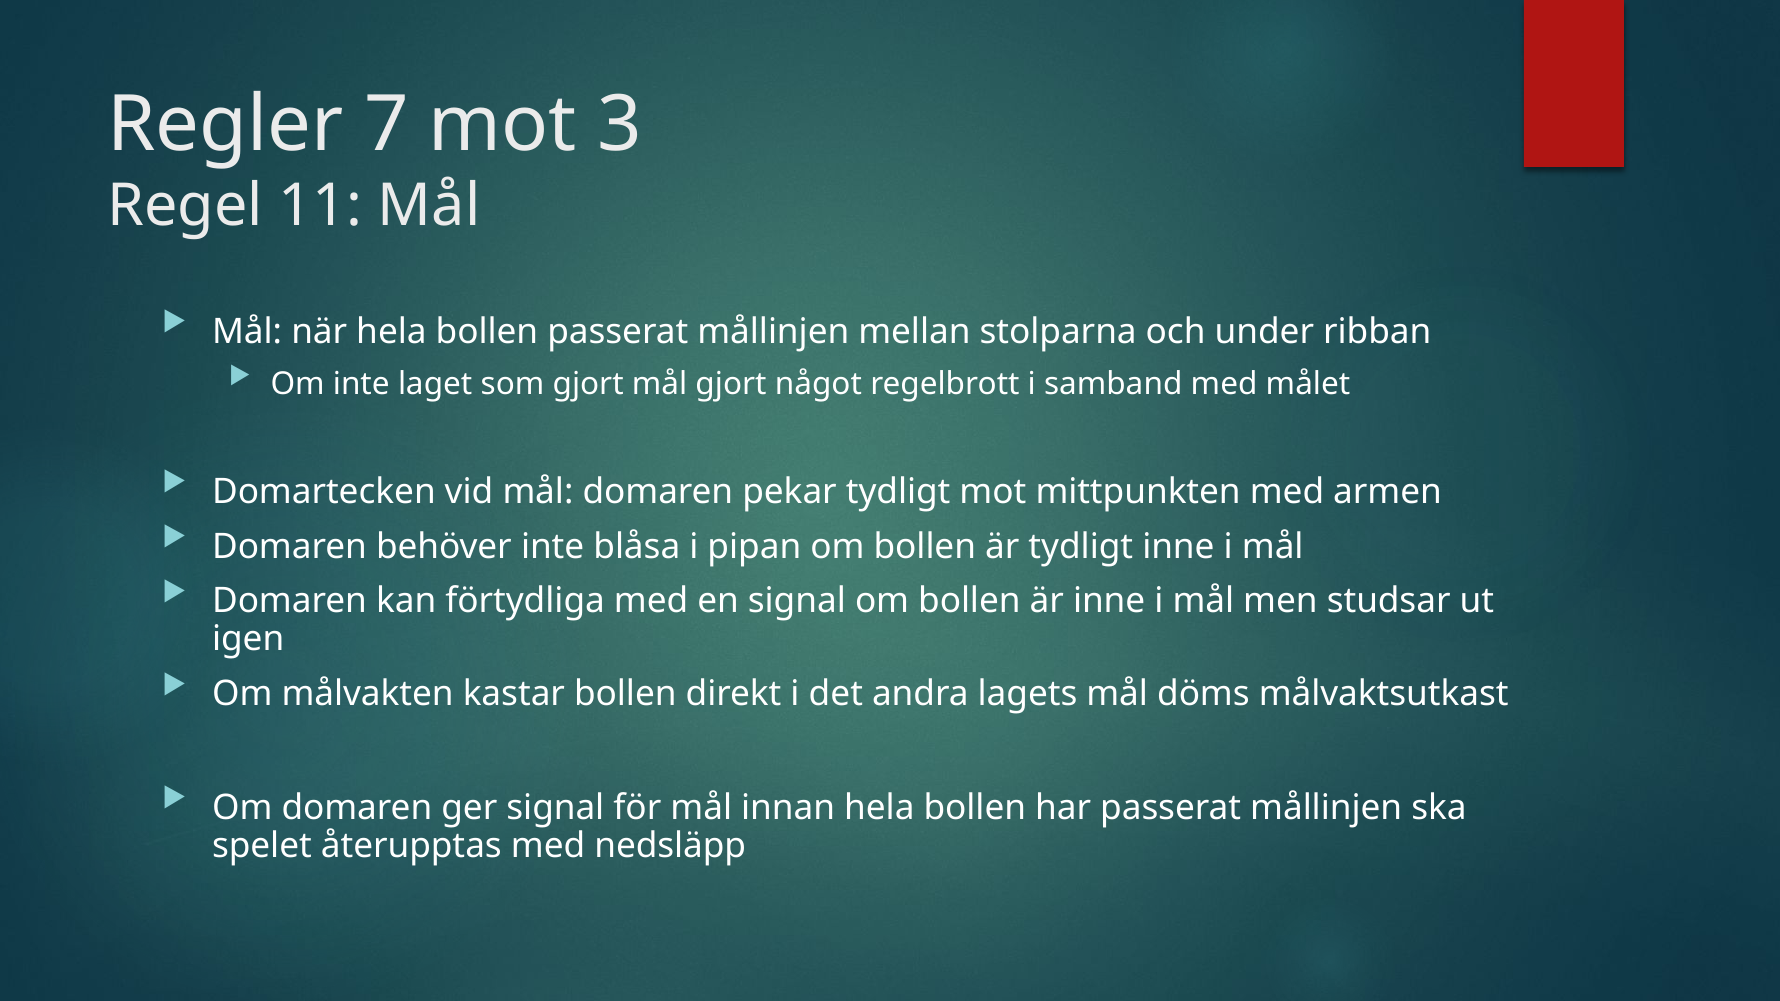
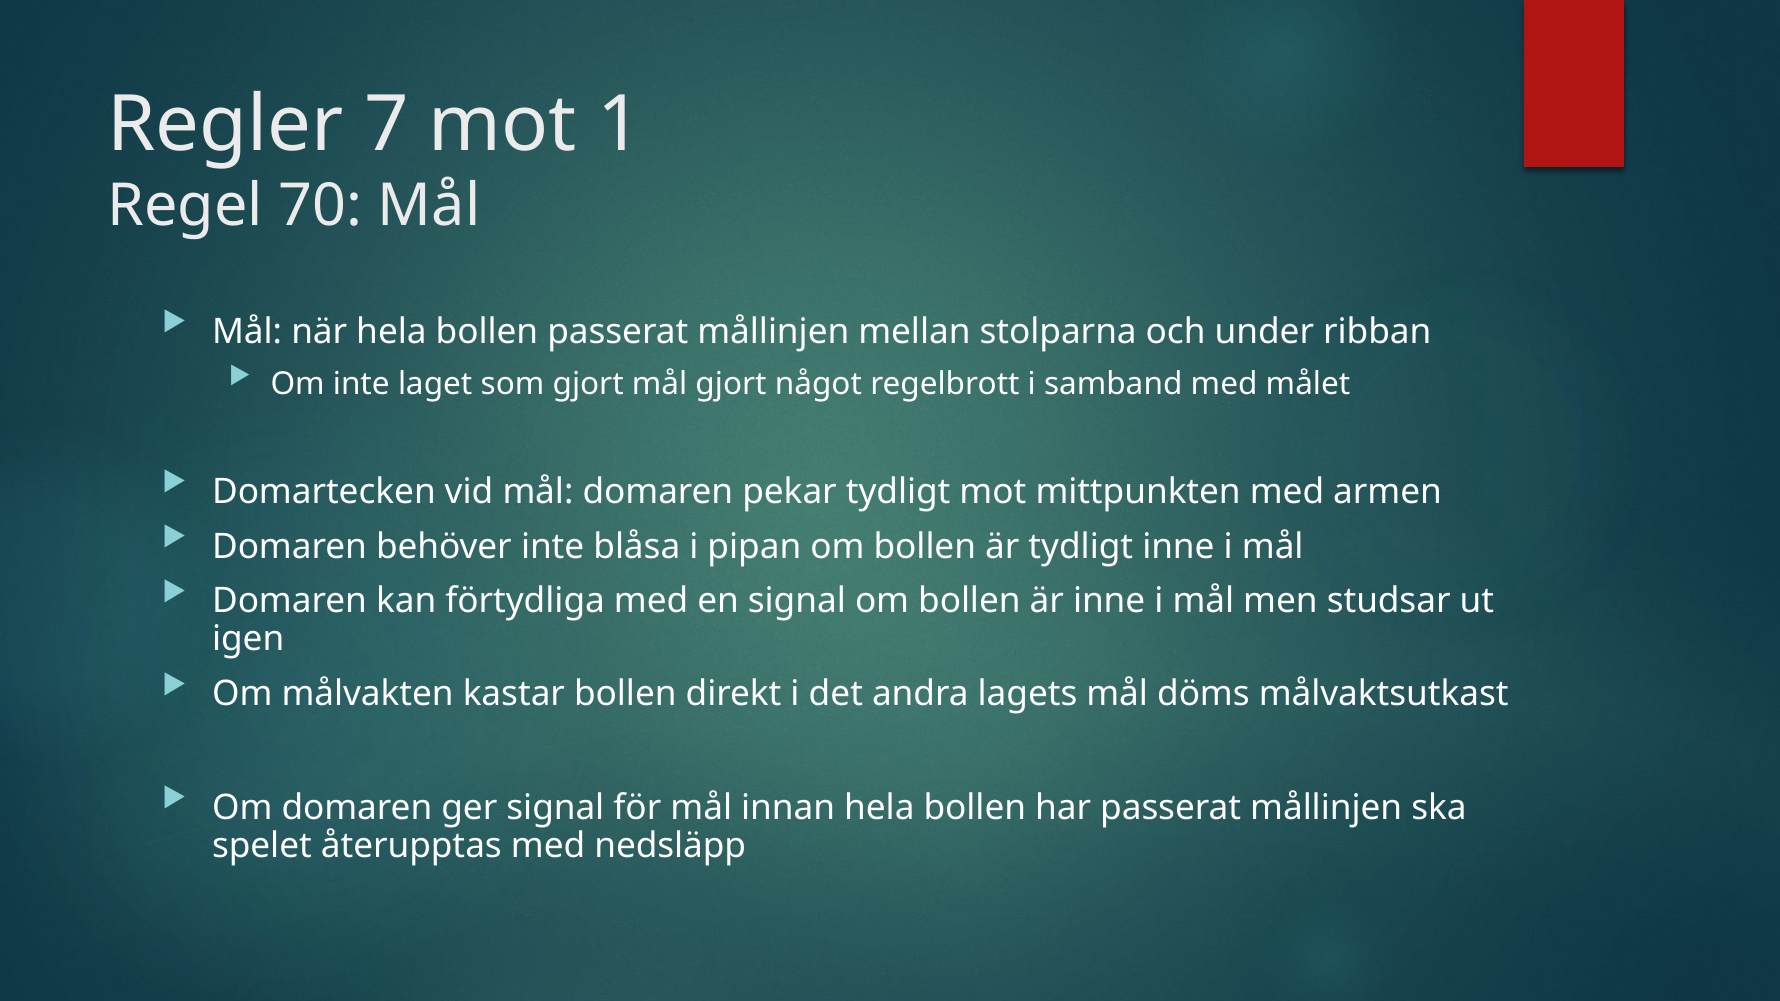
3: 3 -> 1
11: 11 -> 70
